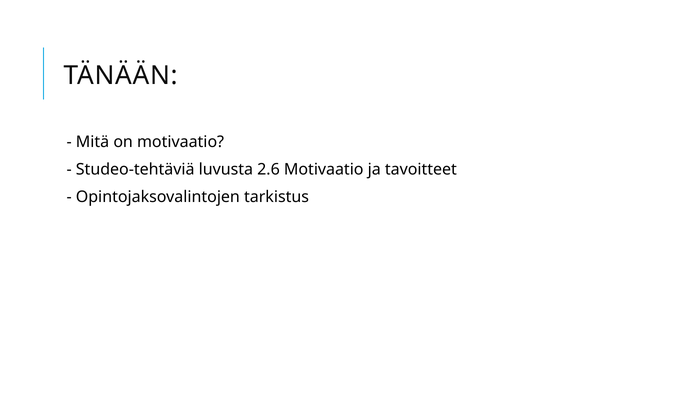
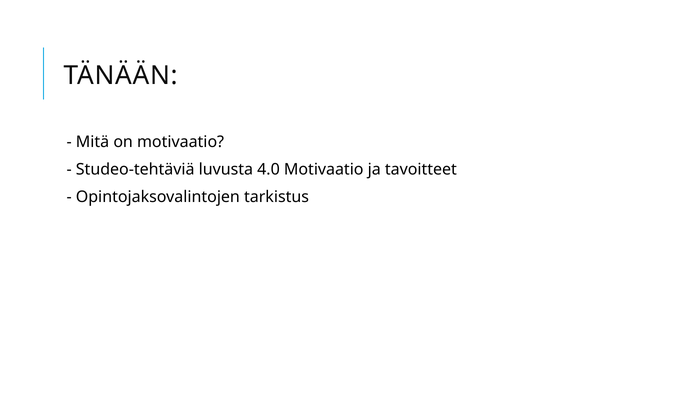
2.6: 2.6 -> 4.0
